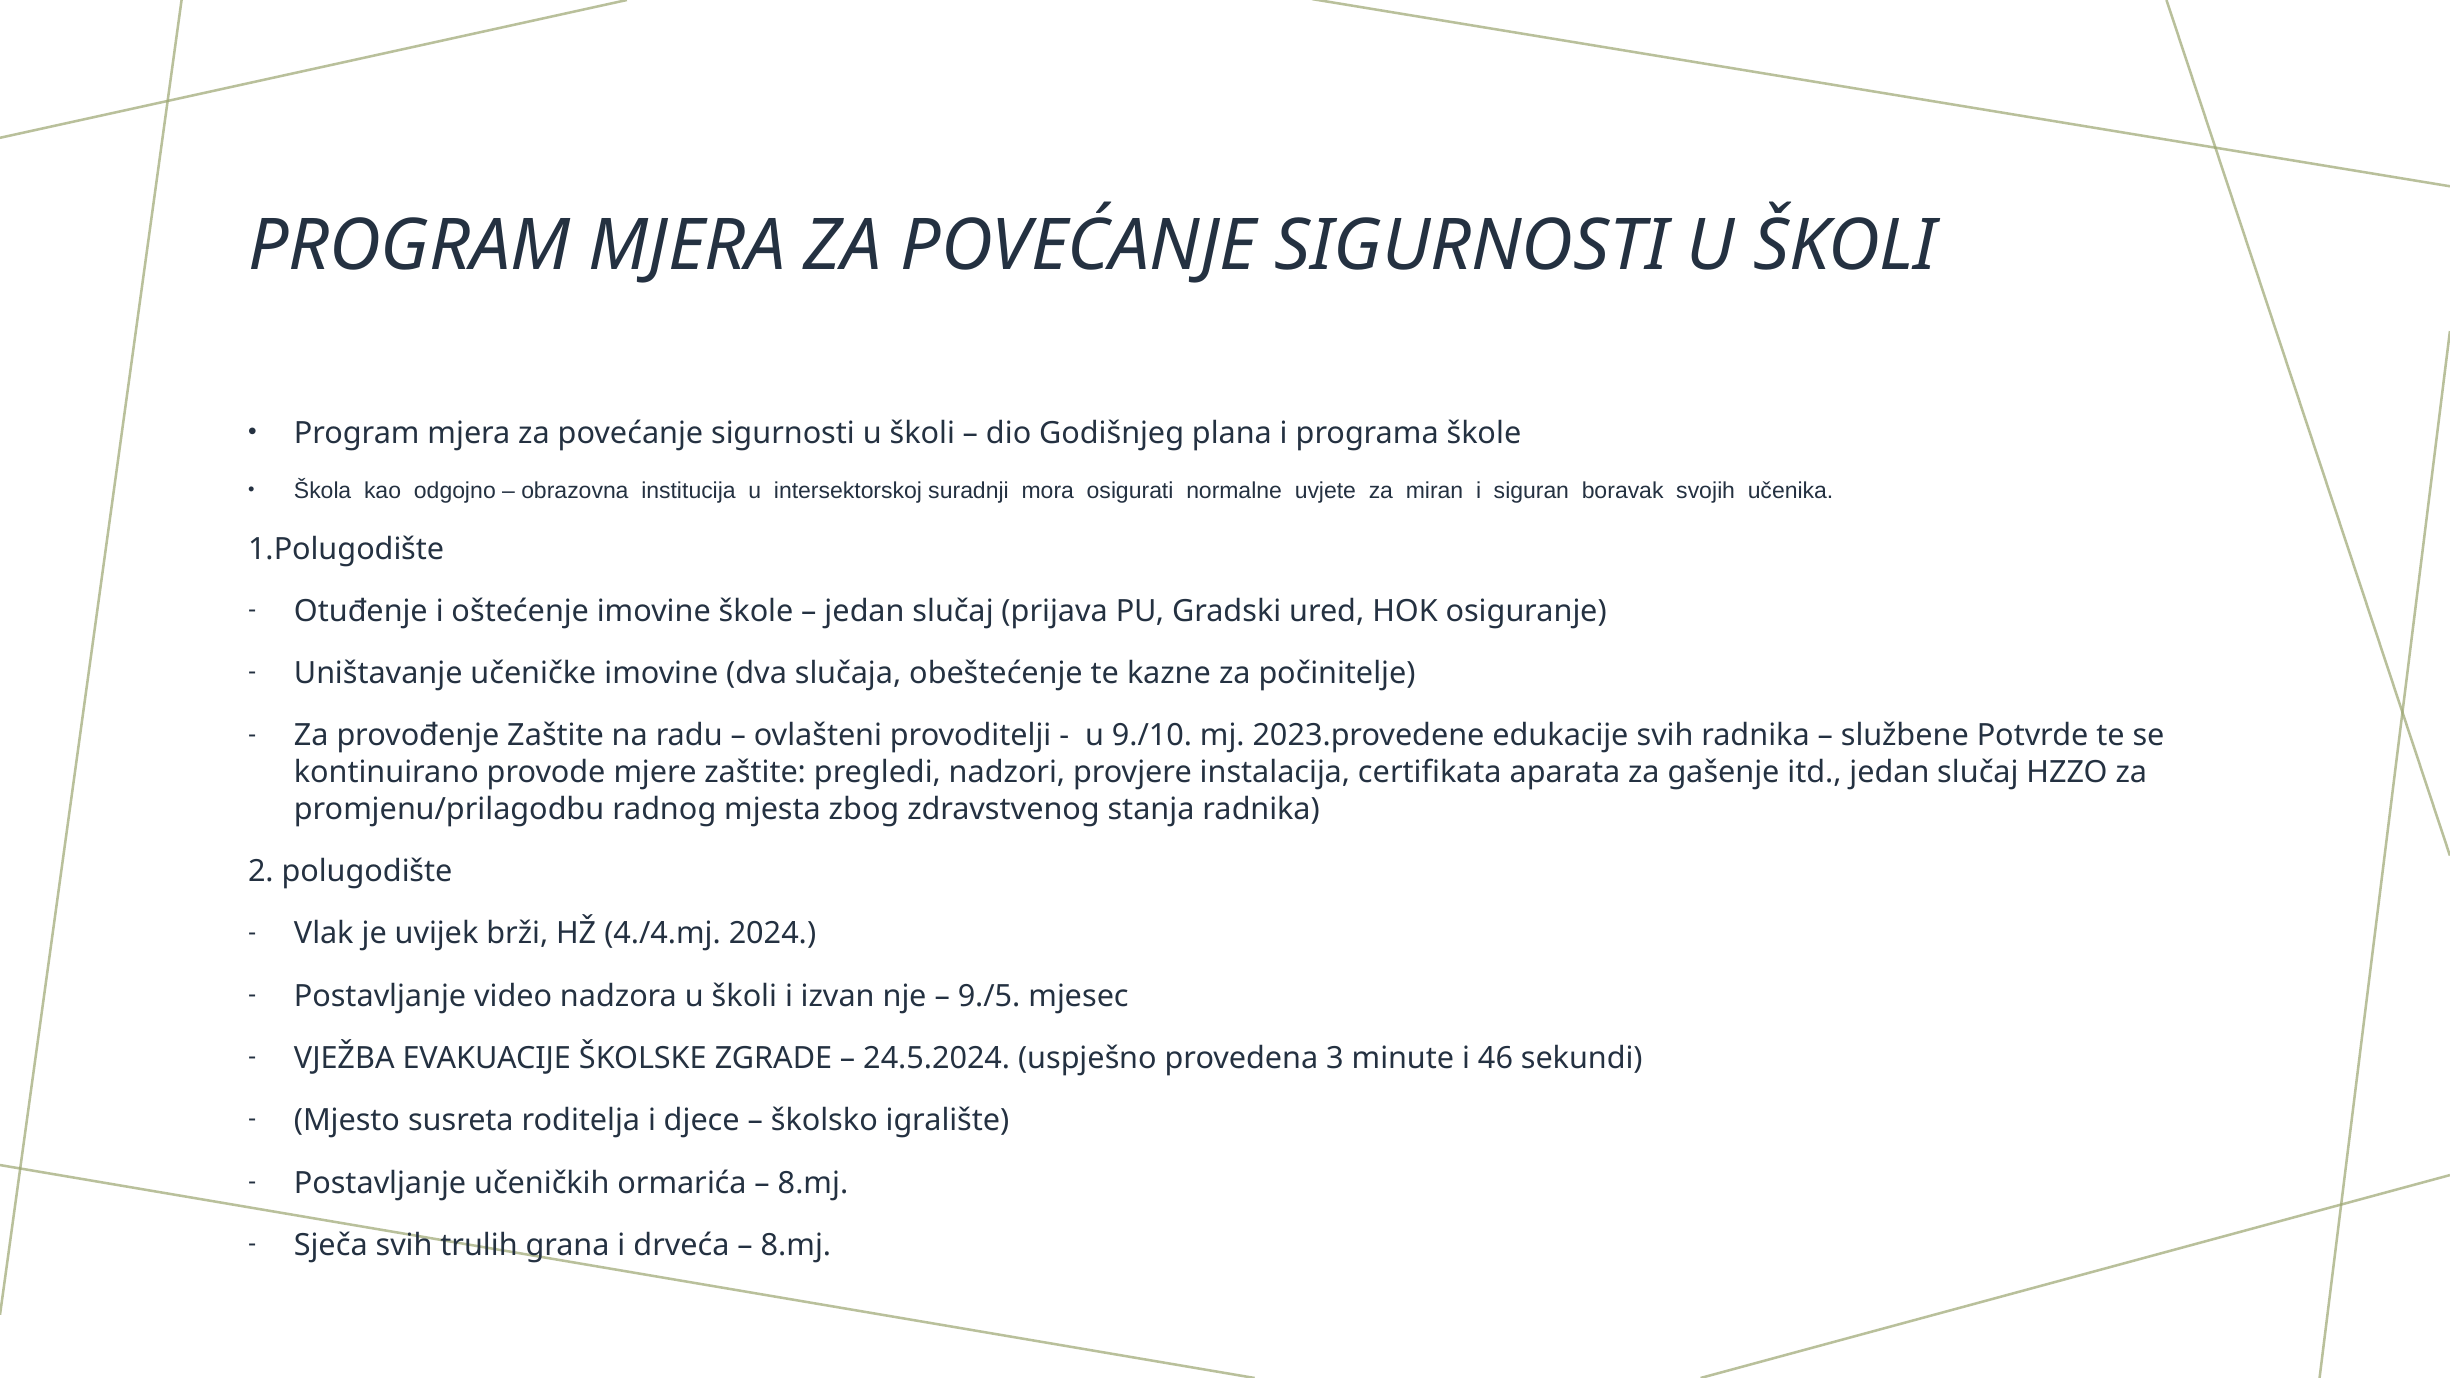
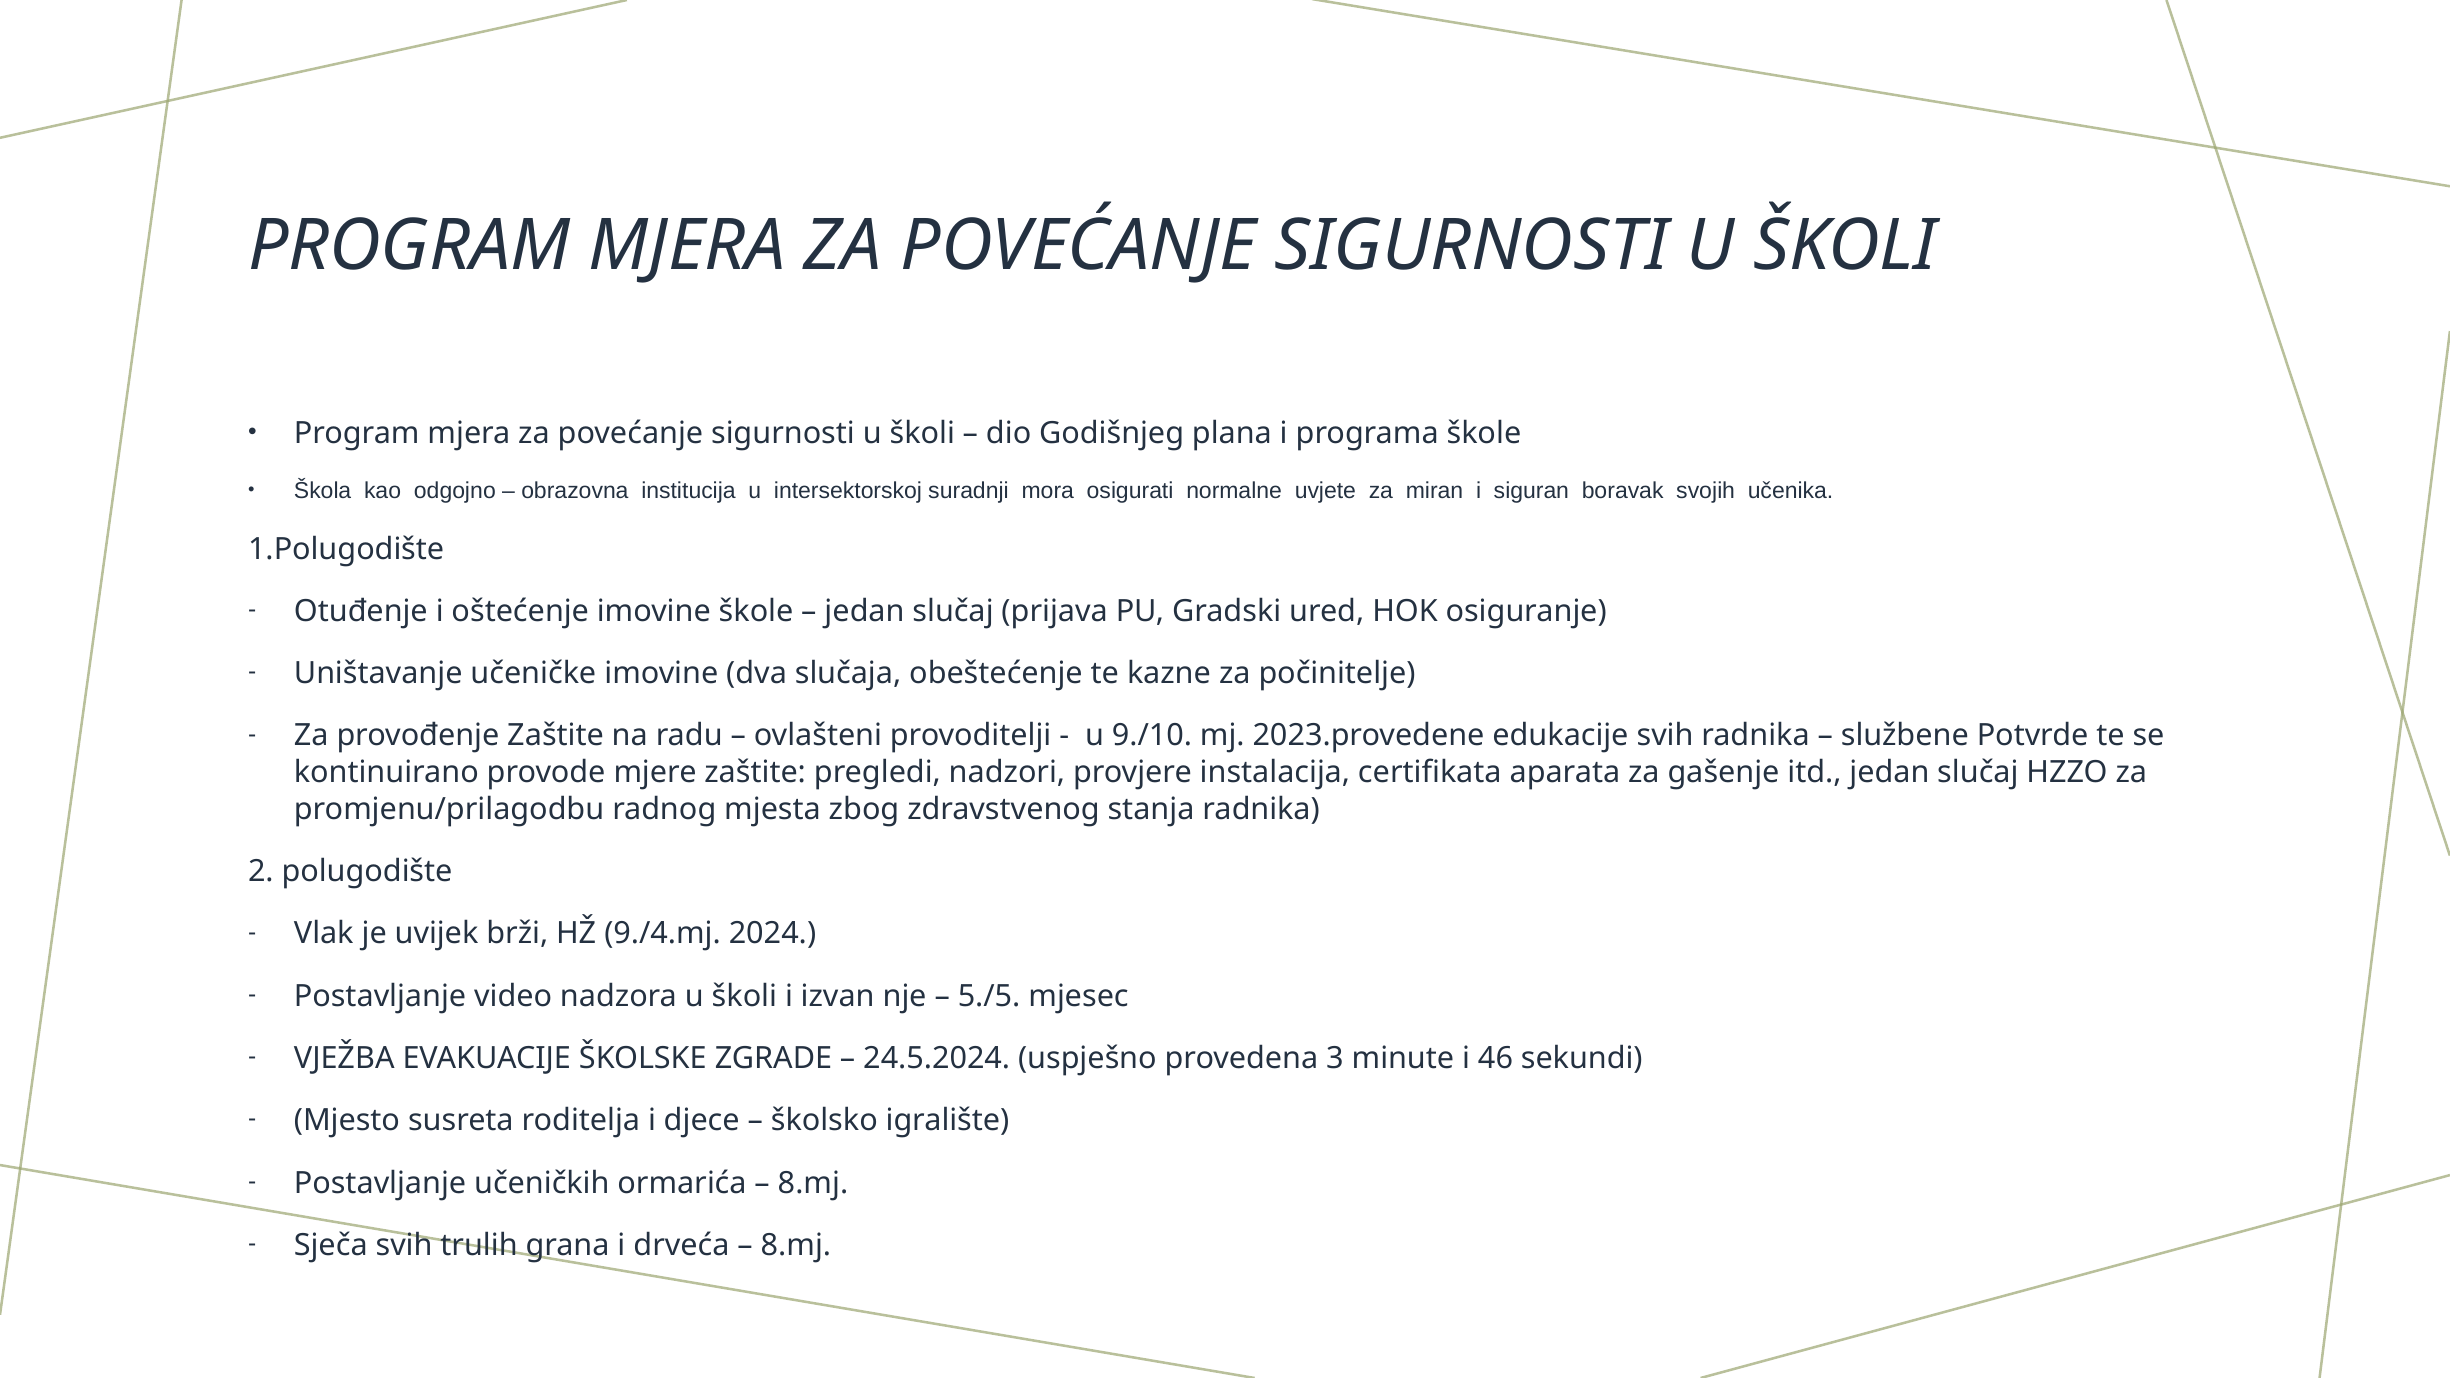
4./4.mj: 4./4.mj -> 9./4.mj
9./5: 9./5 -> 5./5
